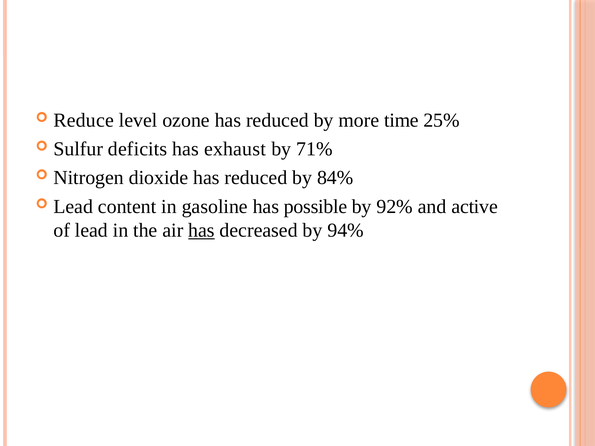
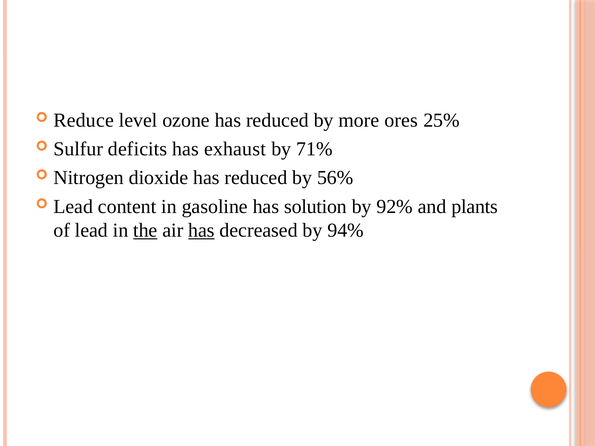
time: time -> ores
84%: 84% -> 56%
possible: possible -> solution
active: active -> plants
the underline: none -> present
